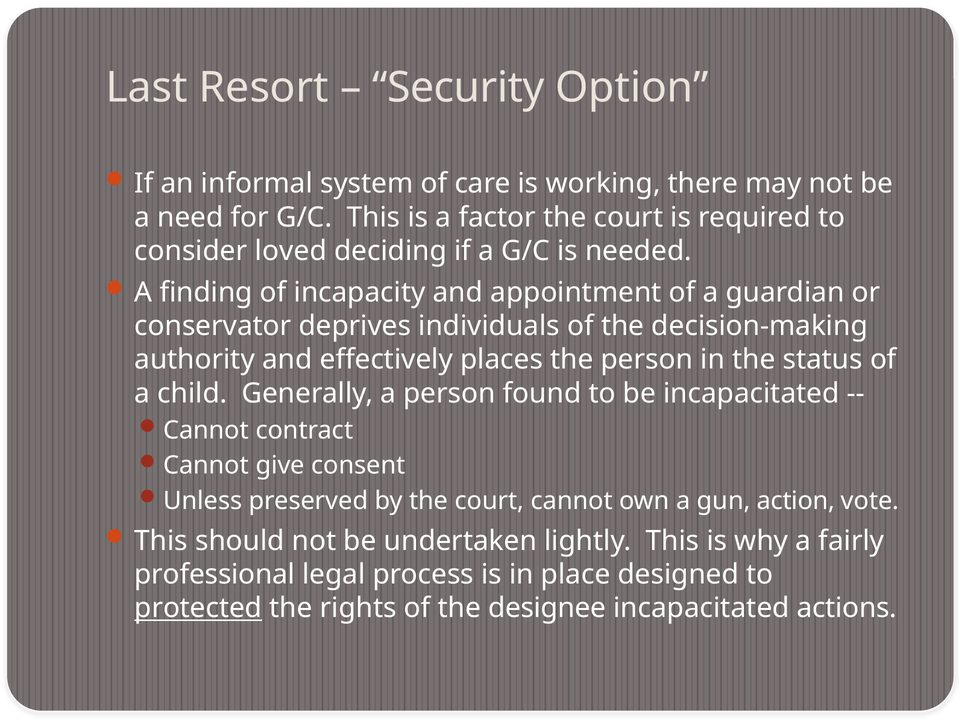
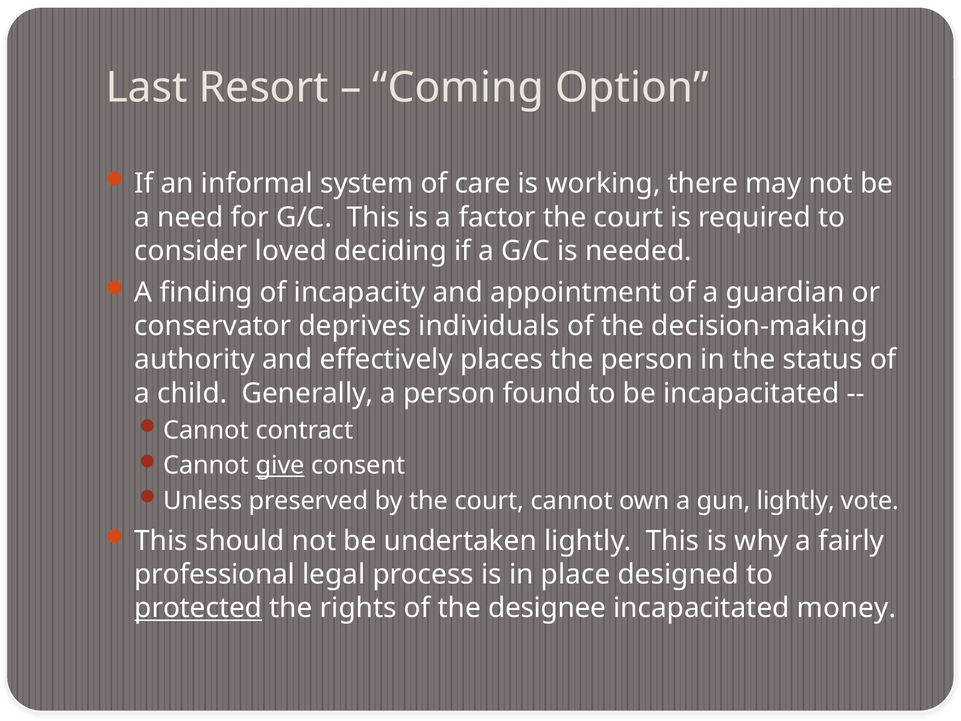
Security: Security -> Coming
give underline: none -> present
gun action: action -> lightly
actions: actions -> money
